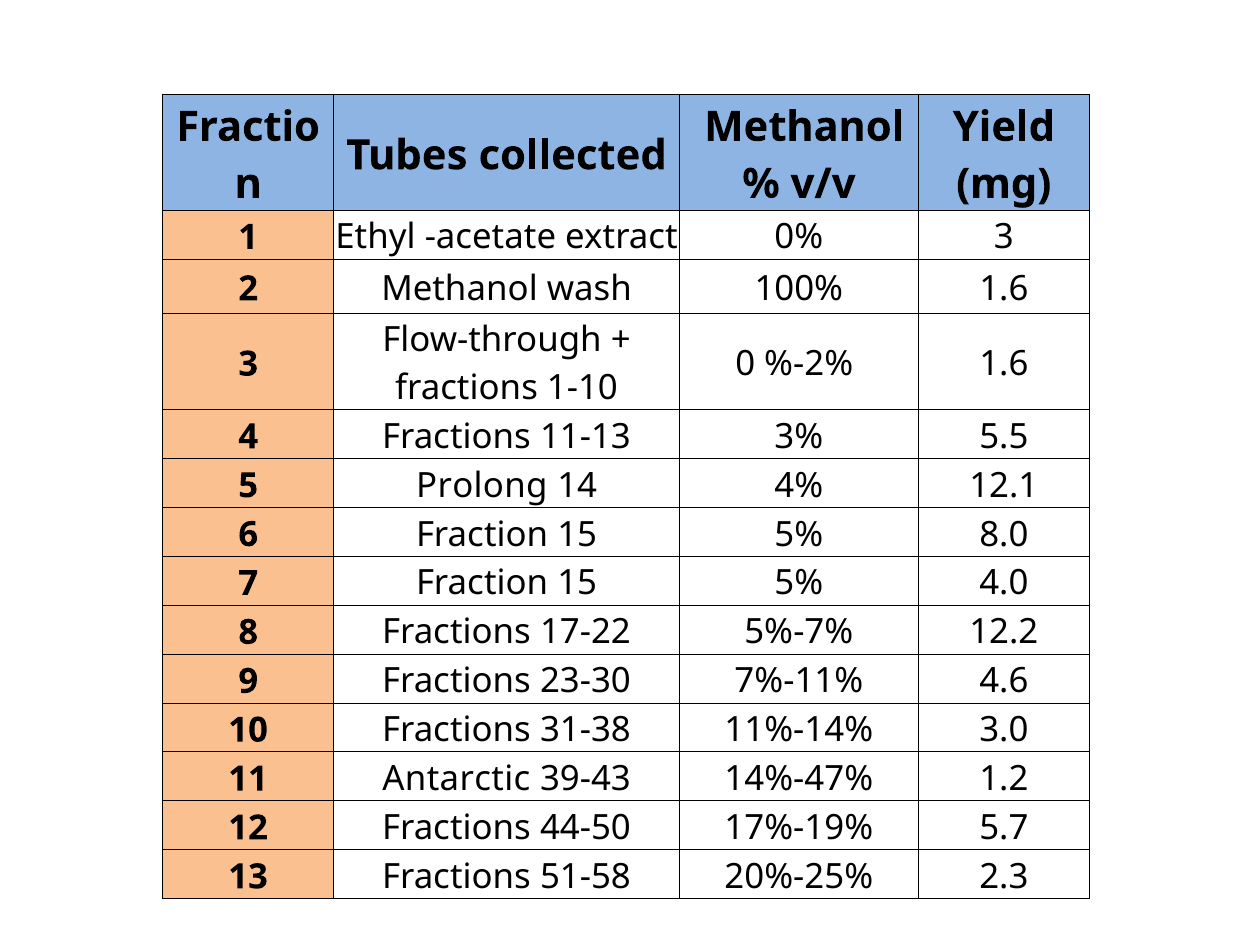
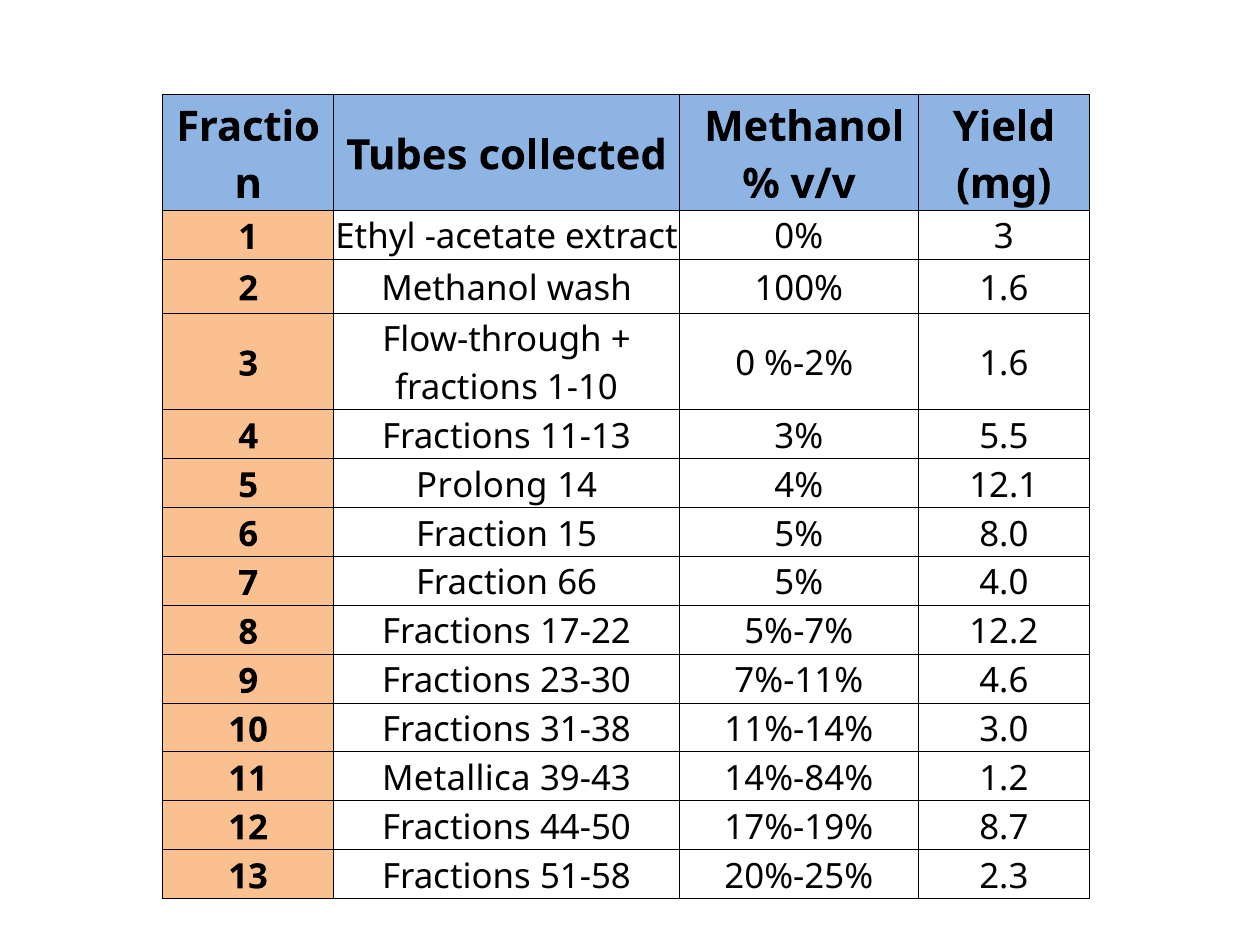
15 at (577, 583): 15 -> 66
Antarctic: Antarctic -> Metallica
14%-47%: 14%-47% -> 14%-84%
5.7: 5.7 -> 8.7
